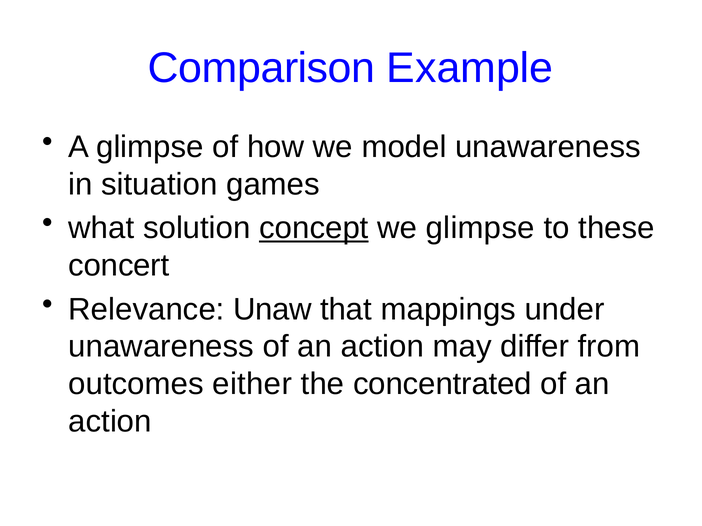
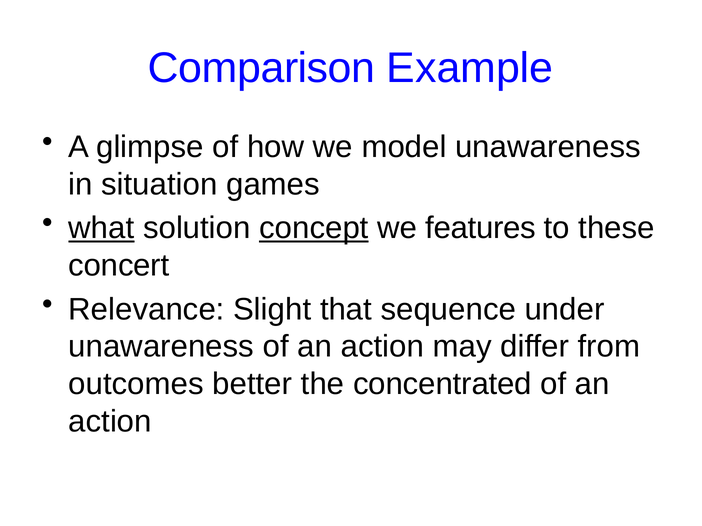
what underline: none -> present
we glimpse: glimpse -> features
Unaw: Unaw -> Slight
mappings: mappings -> sequence
either: either -> better
